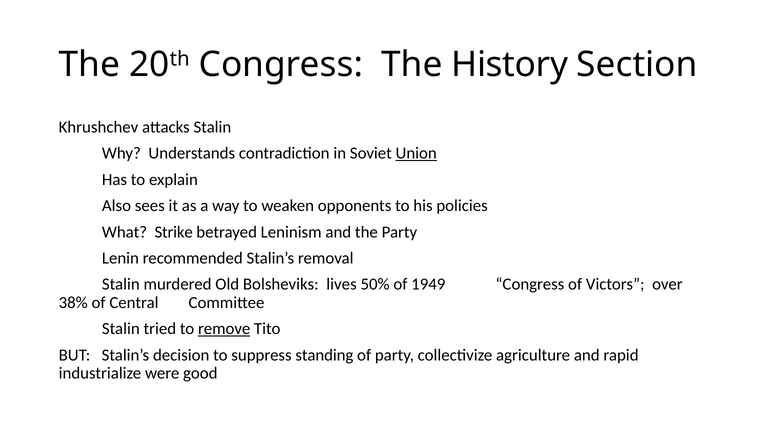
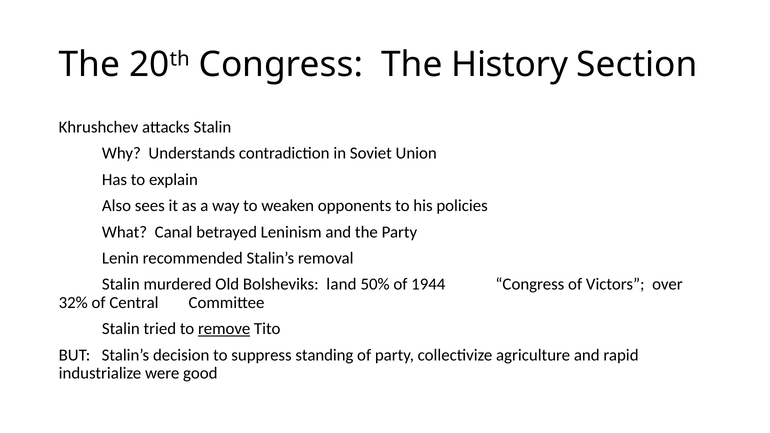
Union underline: present -> none
Strike: Strike -> Canal
lives: lives -> land
1949: 1949 -> 1944
38%: 38% -> 32%
